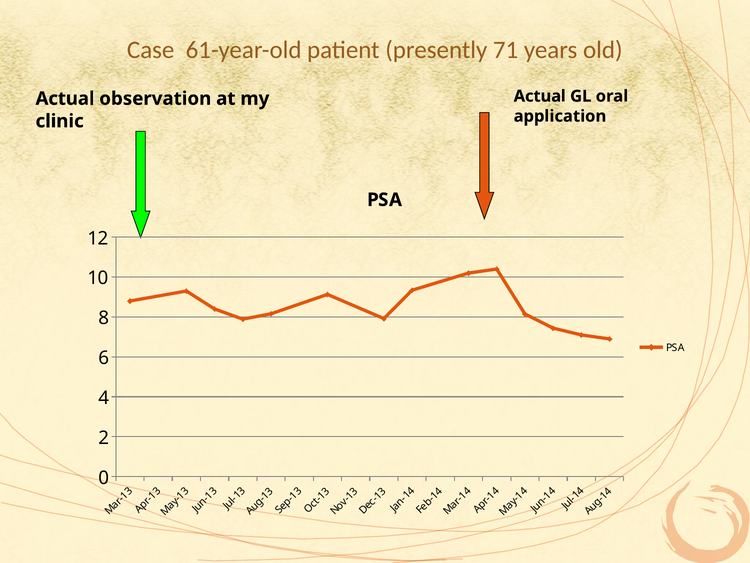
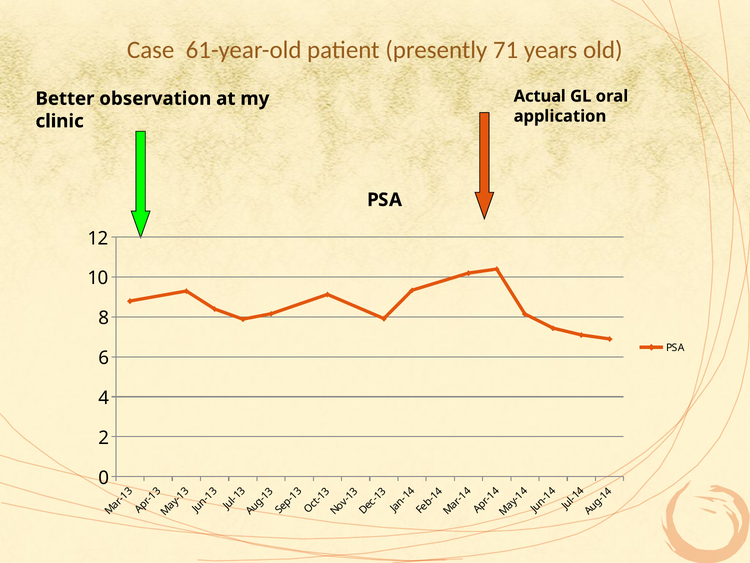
Actual at (65, 99): Actual -> Better
